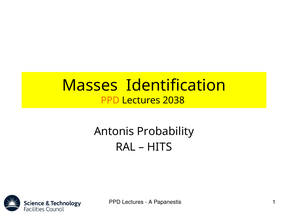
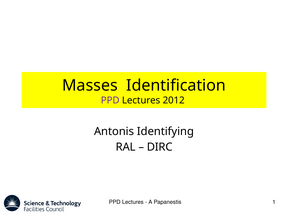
PPD at (110, 100) colour: orange -> purple
2038: 2038 -> 2012
Probability: Probability -> Identifying
HITS: HITS -> DIRC
